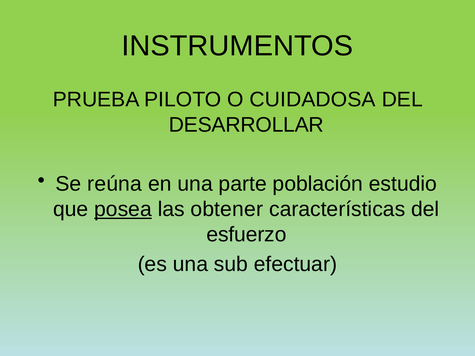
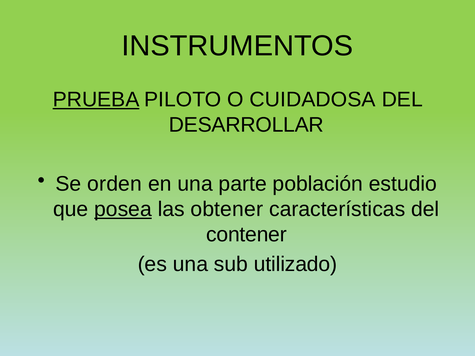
PRUEBA underline: none -> present
reúna: reúna -> orden
esfuerzo: esfuerzo -> contener
efectuar: efectuar -> utilizado
